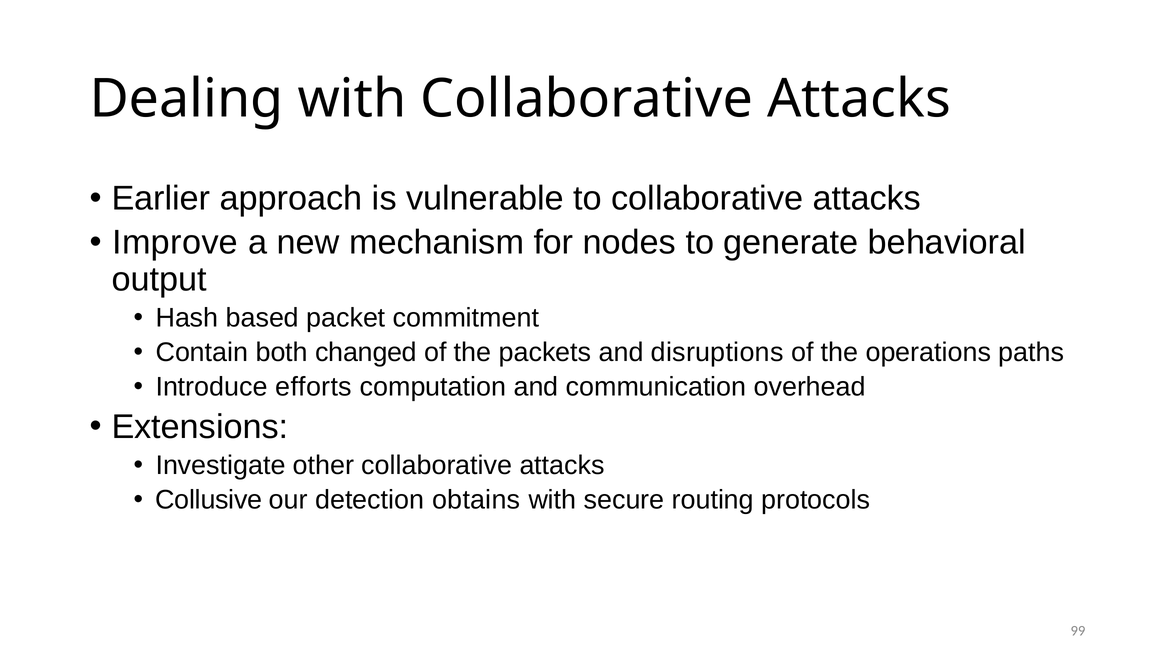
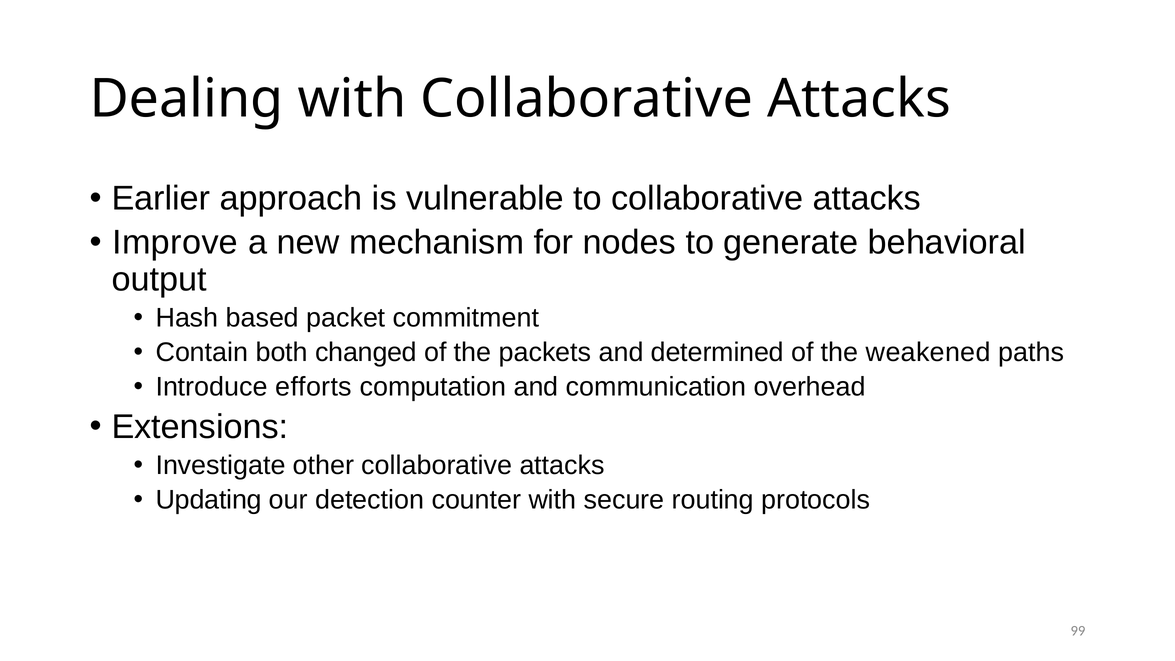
disruptions: disruptions -> determined
operations: operations -> weakened
Collusive: Collusive -> Updating
obtains: obtains -> counter
